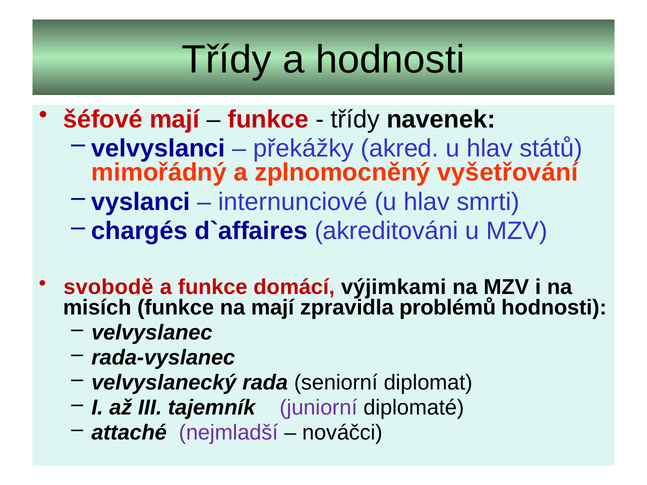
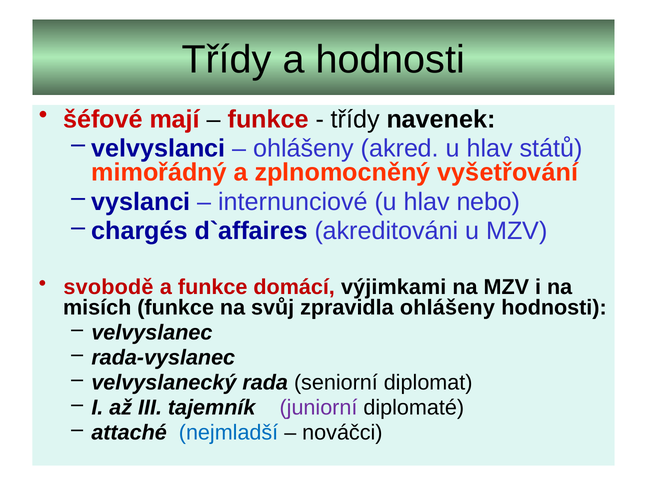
překážky at (304, 149): překážky -> ohlášeny
smrti: smrti -> nebo
na mají: mají -> svůj
zpravidla problémů: problémů -> ohlášeny
nejmladší colour: purple -> blue
